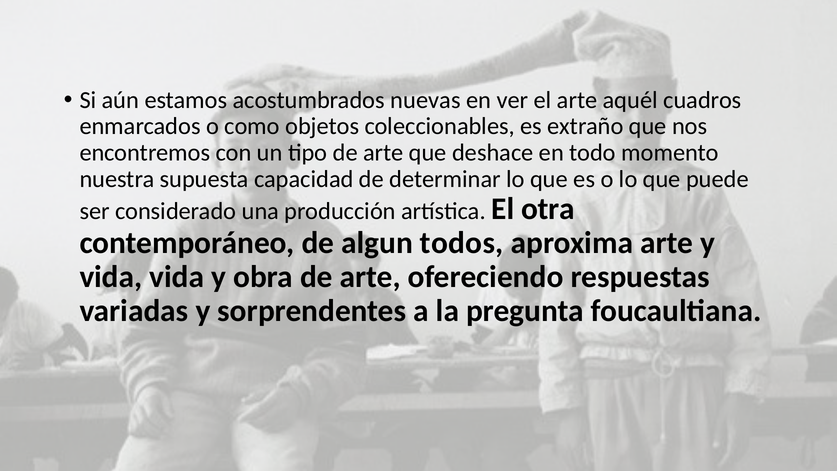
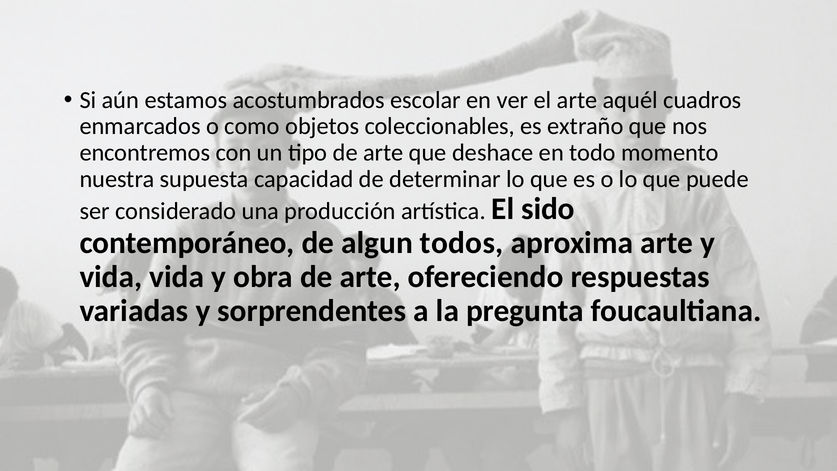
nuevas: nuevas -> escolar
otra: otra -> sido
